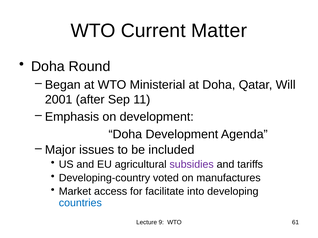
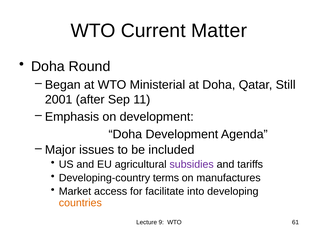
Will: Will -> Still
voted: voted -> terms
countries colour: blue -> orange
